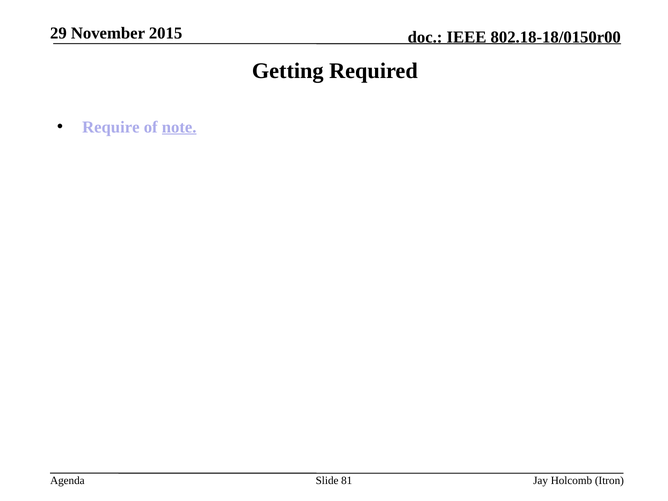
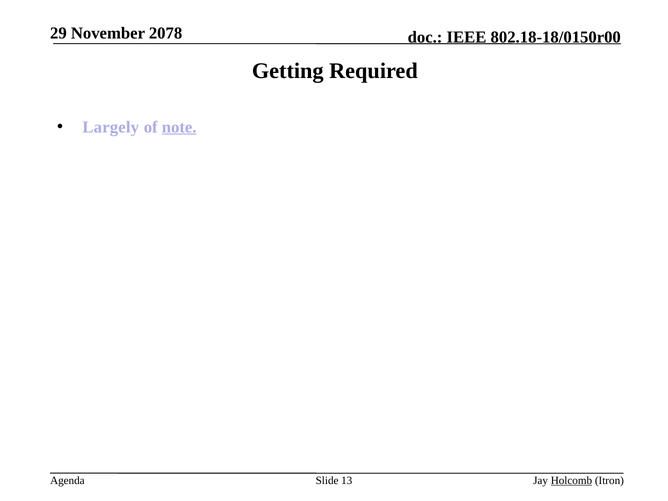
2015: 2015 -> 2078
Require: Require -> Largely
81: 81 -> 13
Holcomb underline: none -> present
